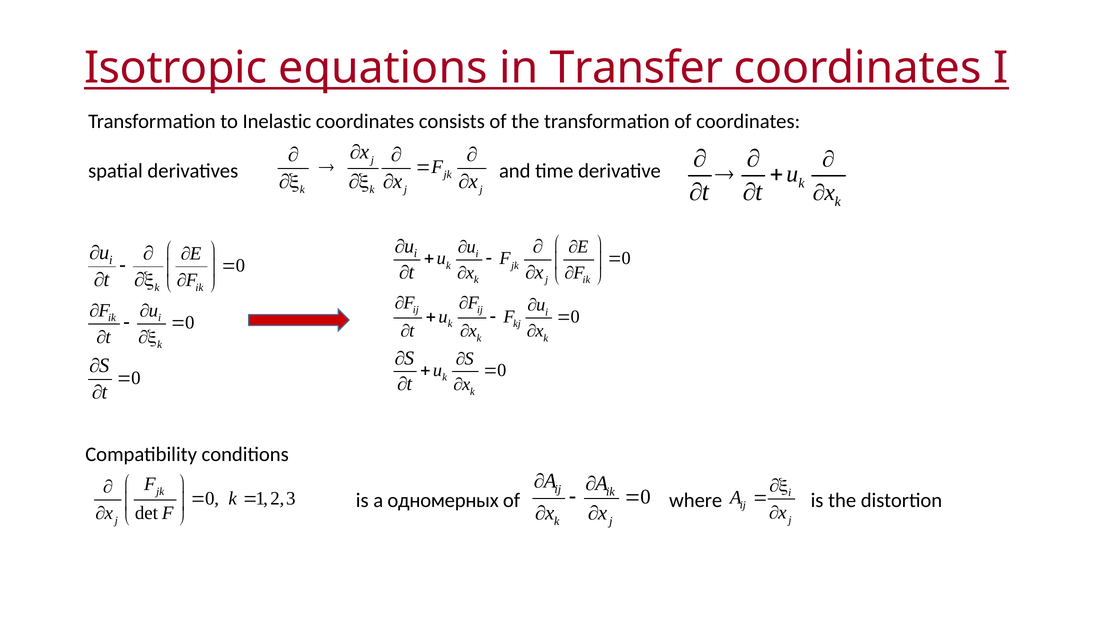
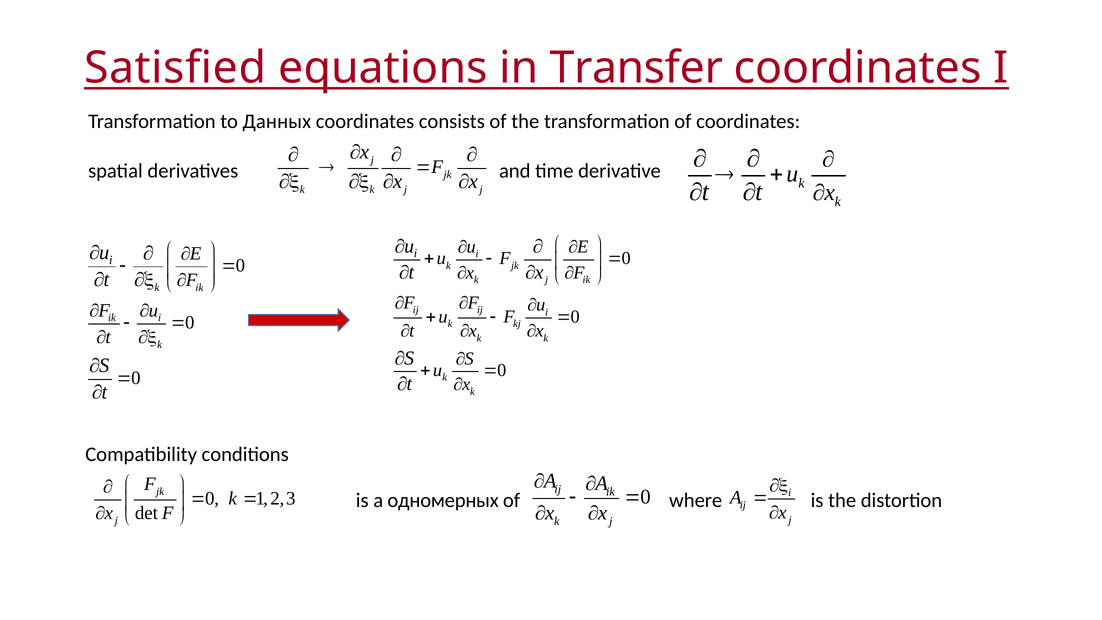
Isotropic: Isotropic -> Satisfied
Inelastic: Inelastic -> Данных
